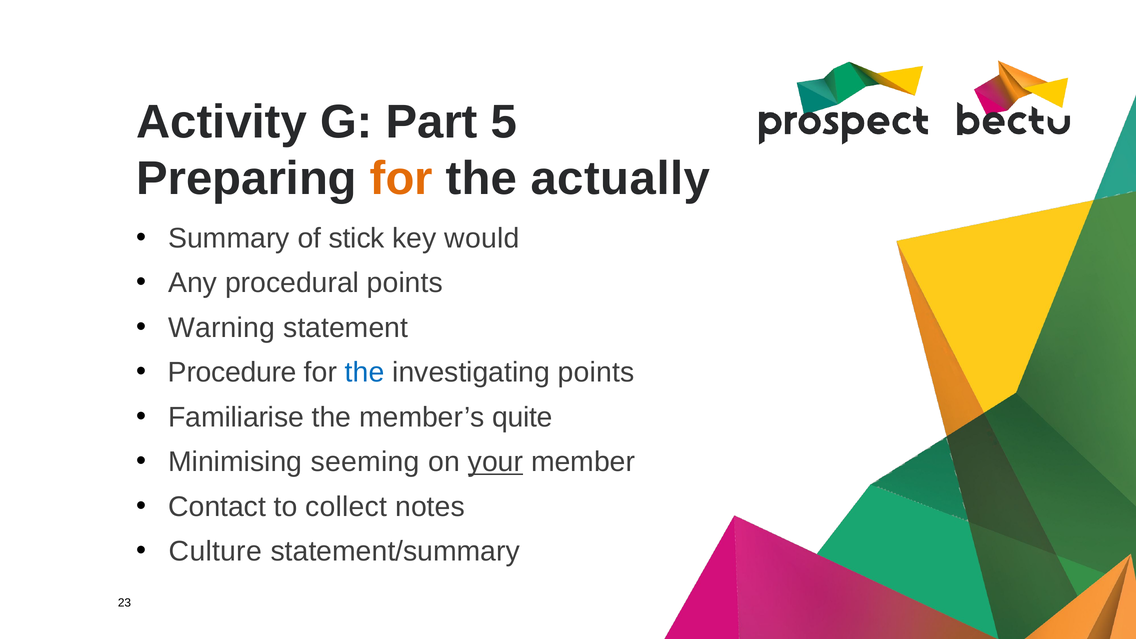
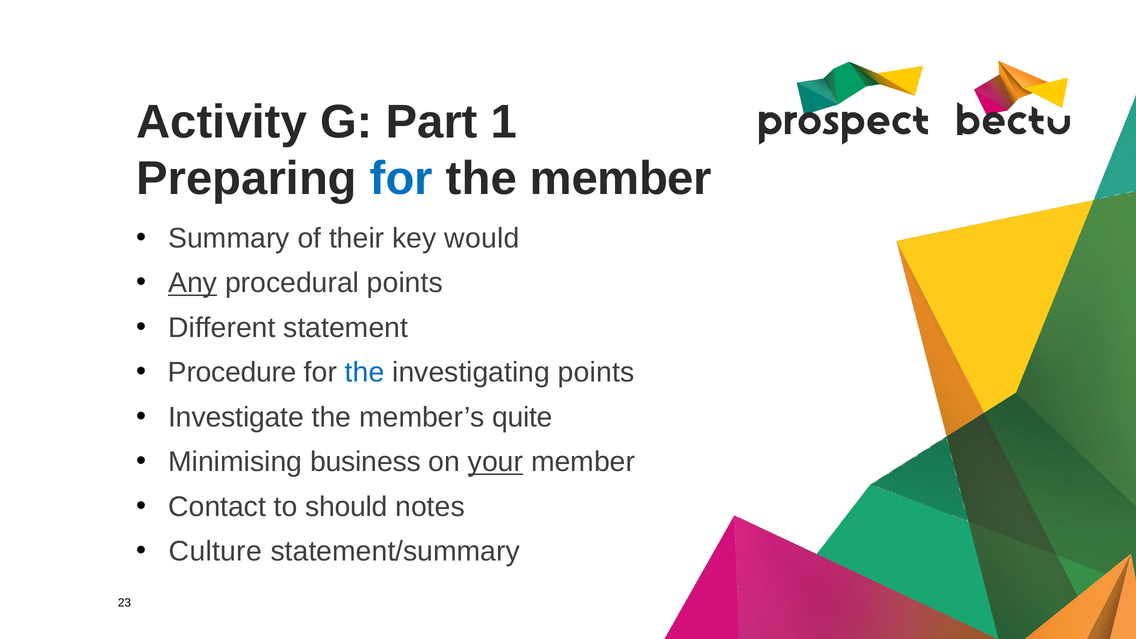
5: 5 -> 1
for at (401, 179) colour: orange -> blue
the actually: actually -> member
stick: stick -> their
Any underline: none -> present
Warning: Warning -> Different
Familiarise: Familiarise -> Investigate
seeming: seeming -> business
collect: collect -> should
